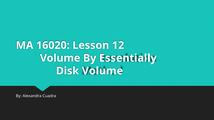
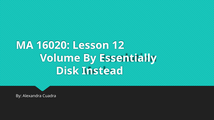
Disk Volume: Volume -> Instead
